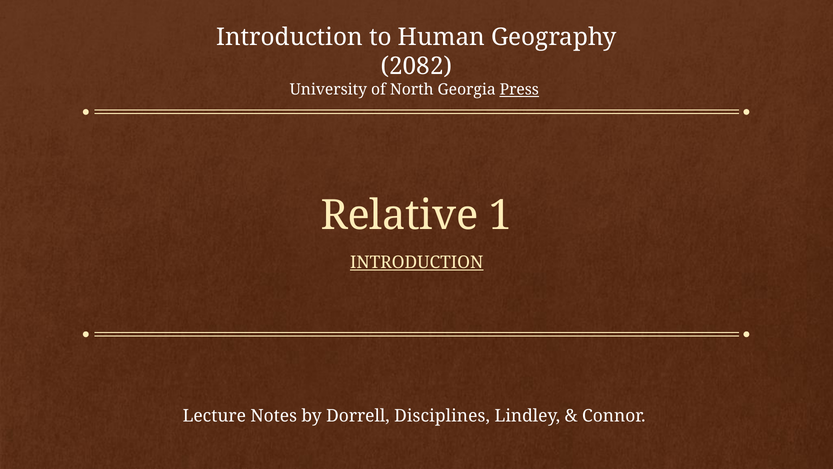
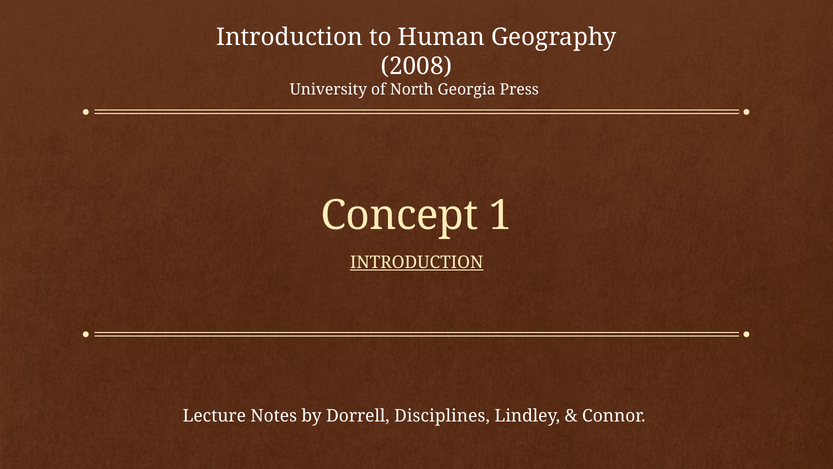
2082: 2082 -> 2008
Press underline: present -> none
Relative: Relative -> Concept
